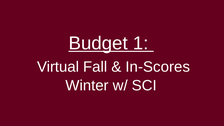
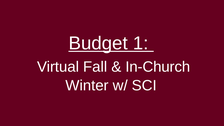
In-Scores: In-Scores -> In-Church
